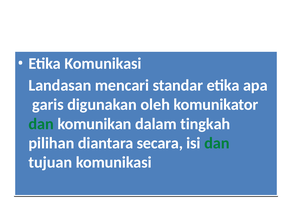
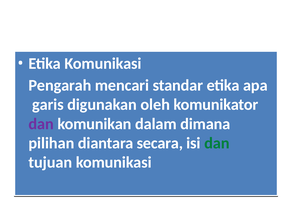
Landasan: Landasan -> Pengarah
dan at (41, 124) colour: green -> purple
tingkah: tingkah -> dimana
